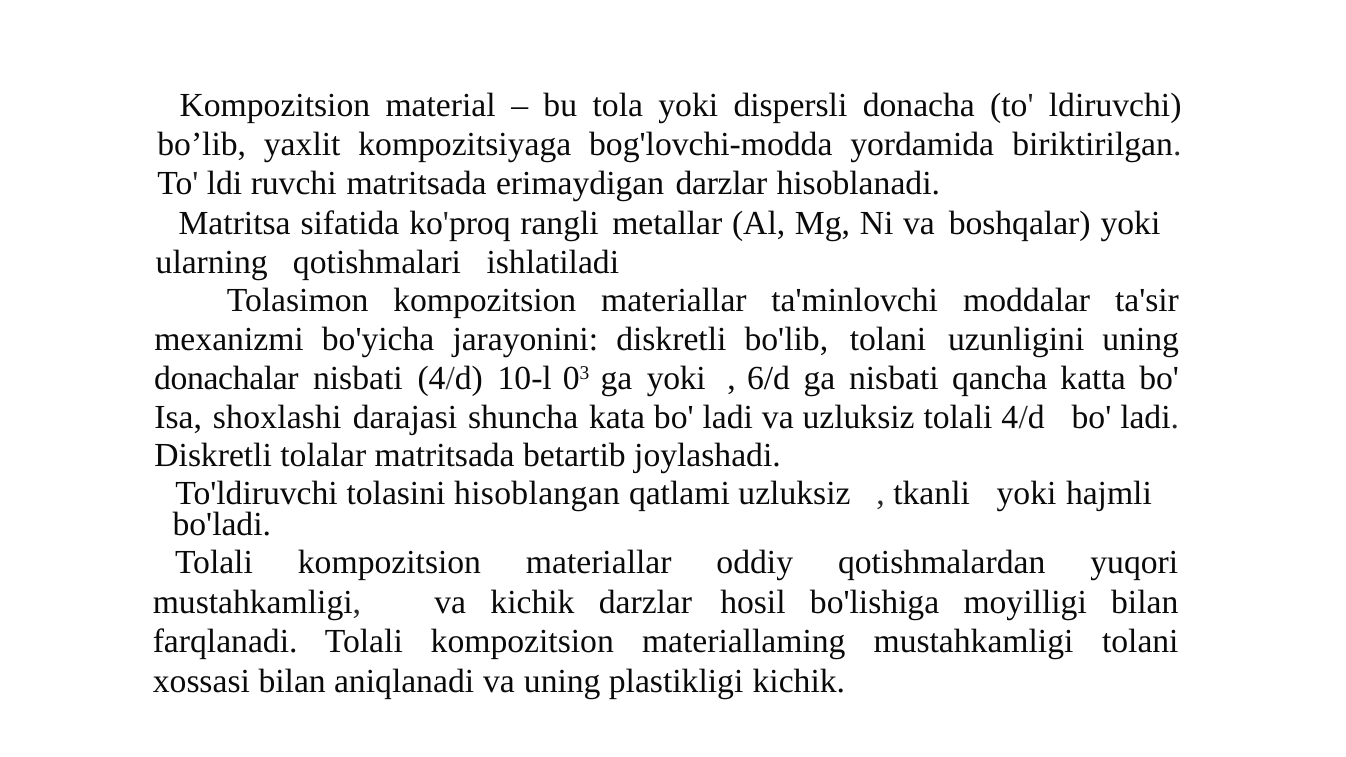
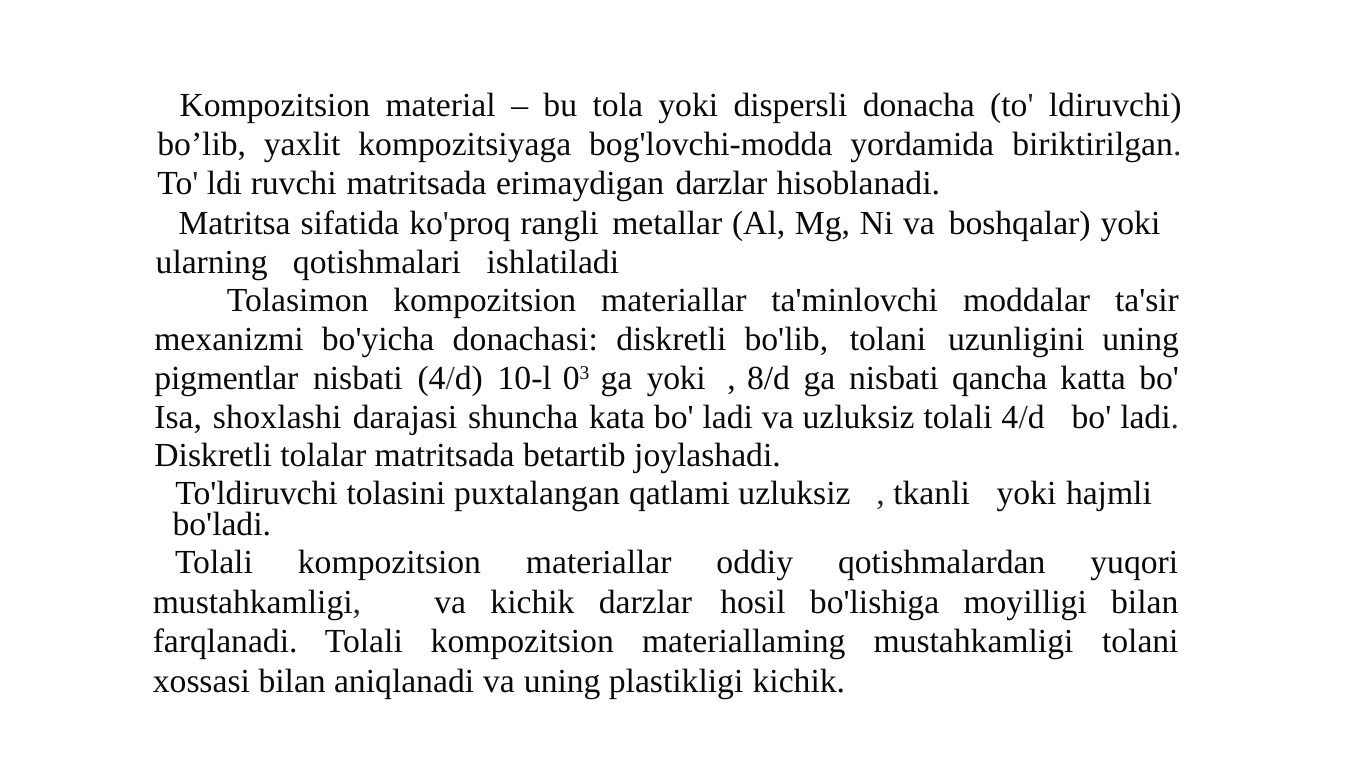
jarayonini: jarayonini -> donachasi
donachalar: donachalar -> pigmentlar
6/d: 6/d -> 8/d
hisoblangan: hisoblangan -> puxtalangan
